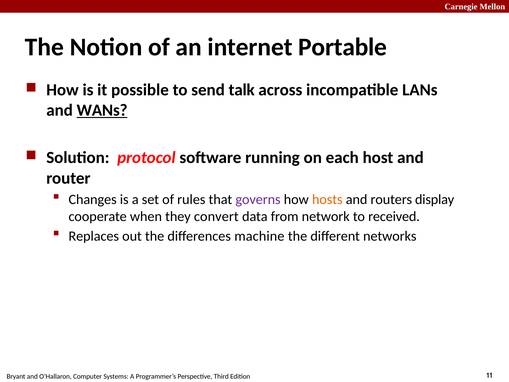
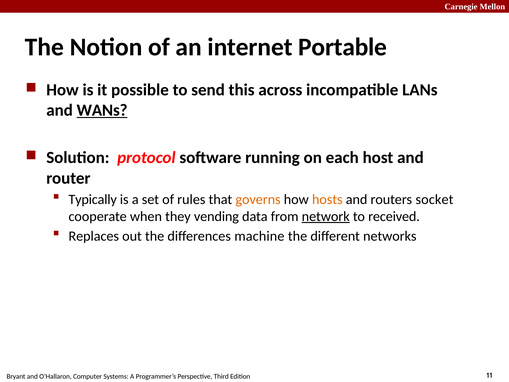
talk: talk -> this
Changes: Changes -> Typically
governs colour: purple -> orange
display: display -> socket
convert: convert -> vending
network underline: none -> present
